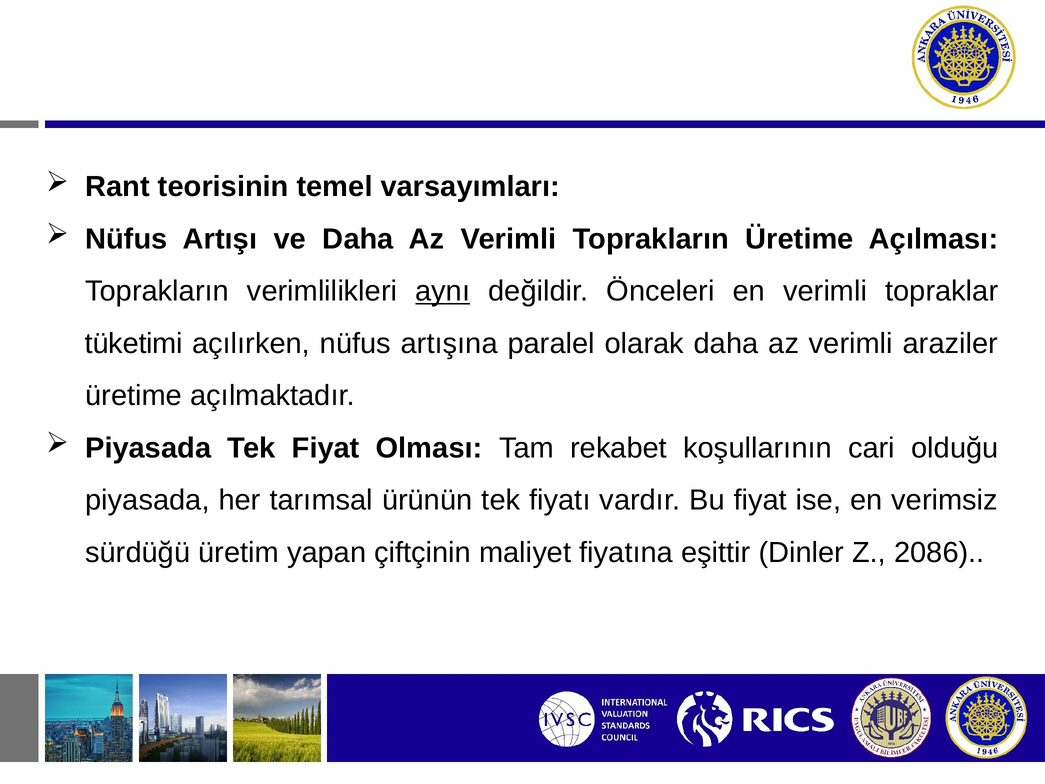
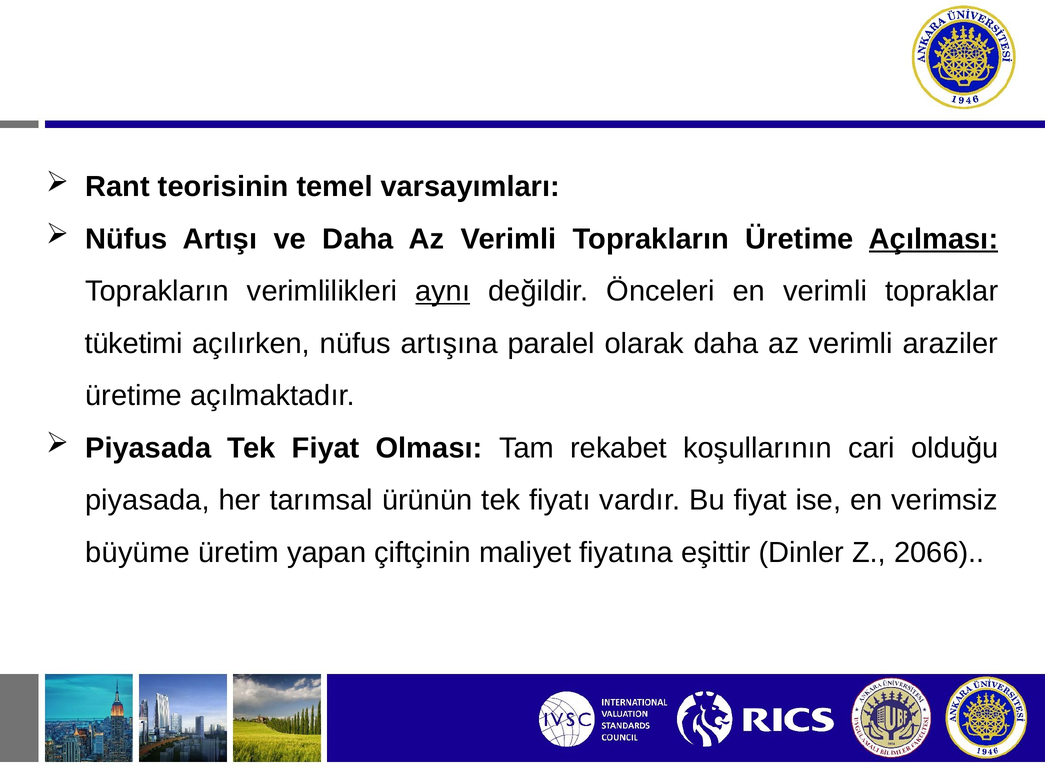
Açılması underline: none -> present
sürdüğü: sürdüğü -> büyüme
2086: 2086 -> 2066
